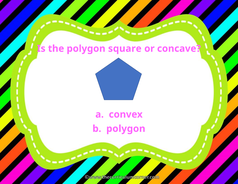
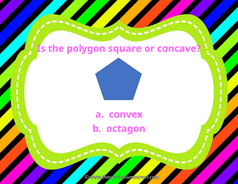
b polygon: polygon -> octagon
